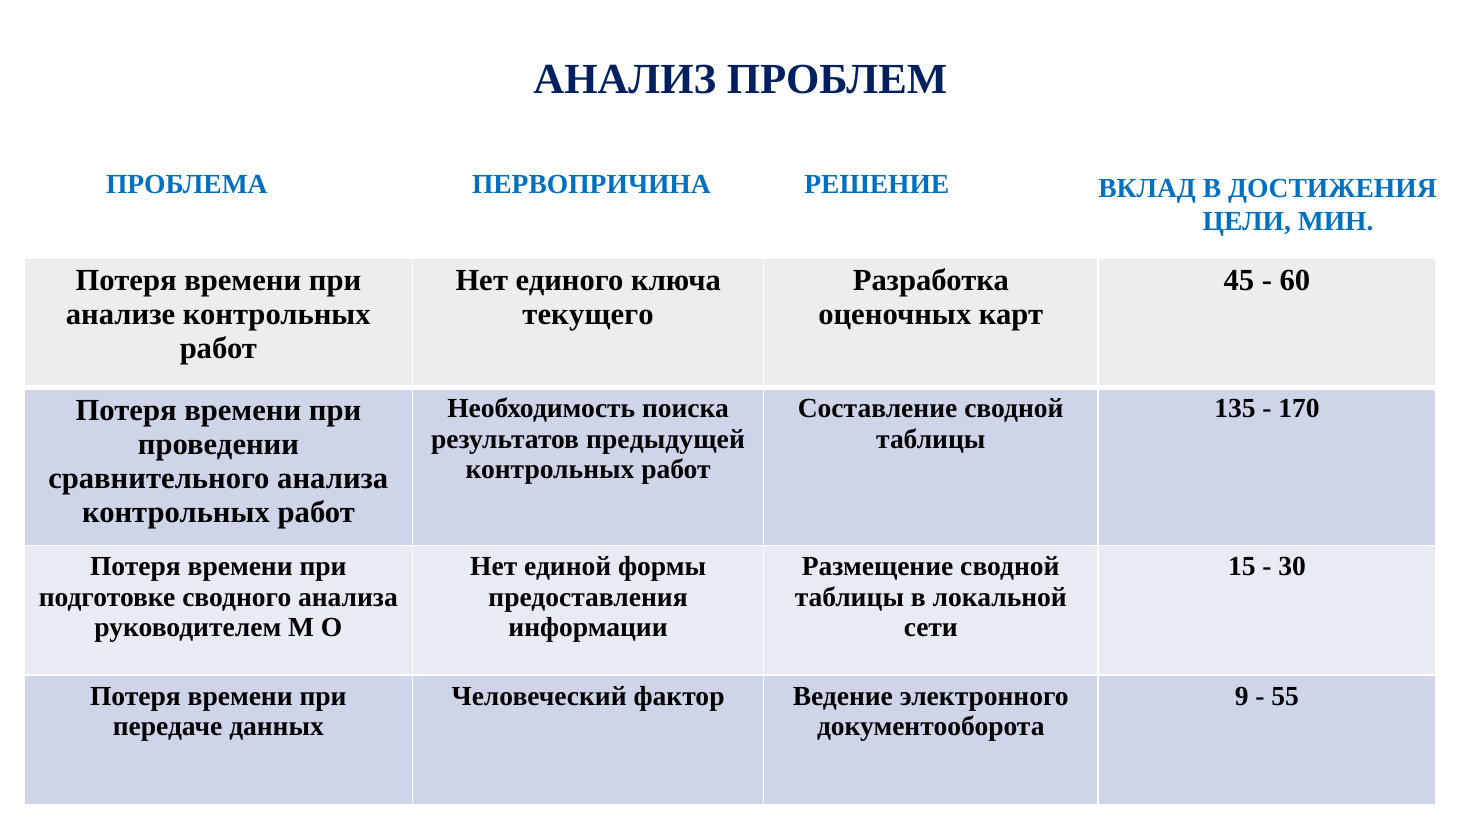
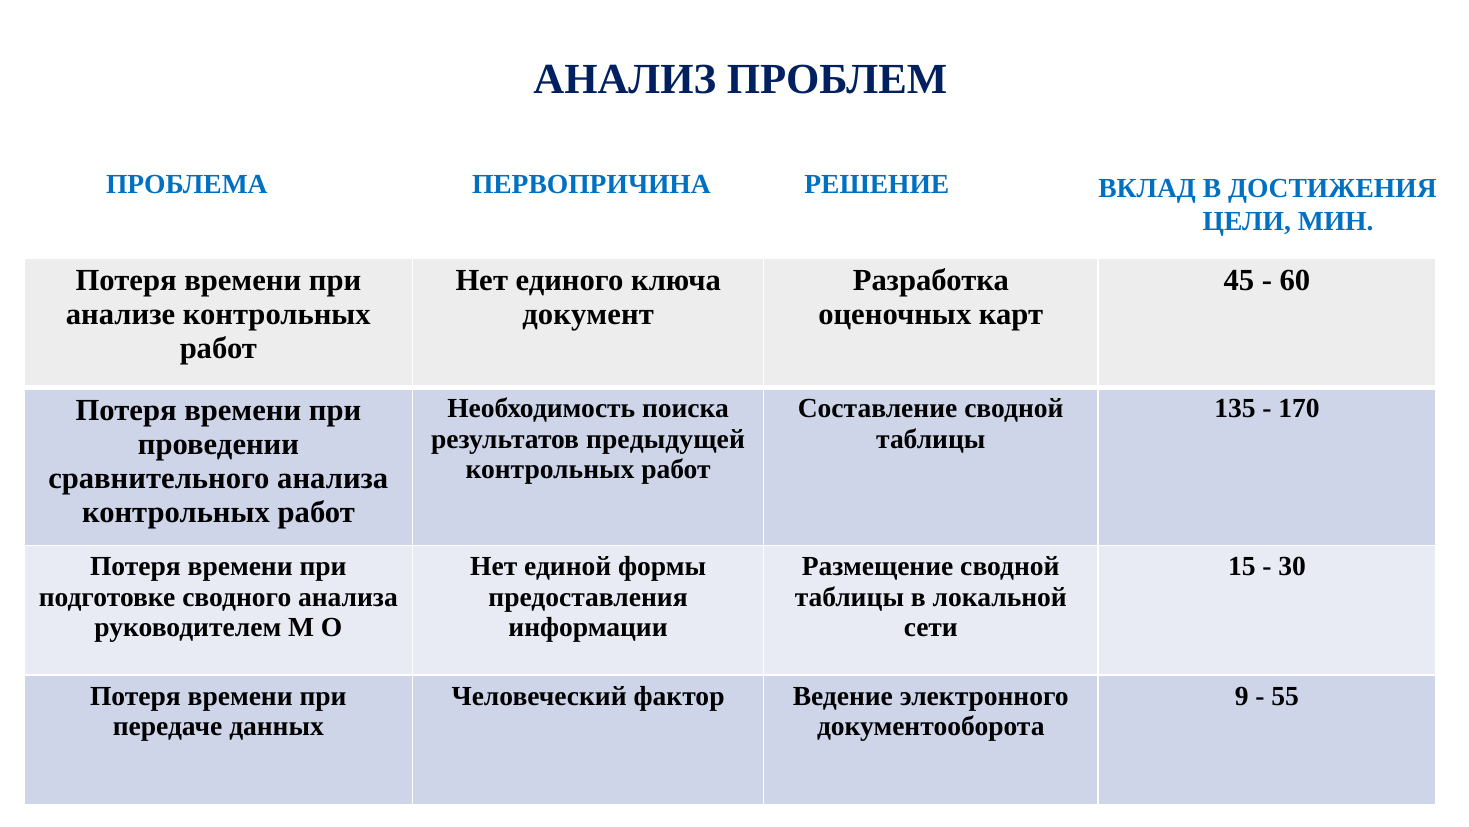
текущего: текущего -> документ
